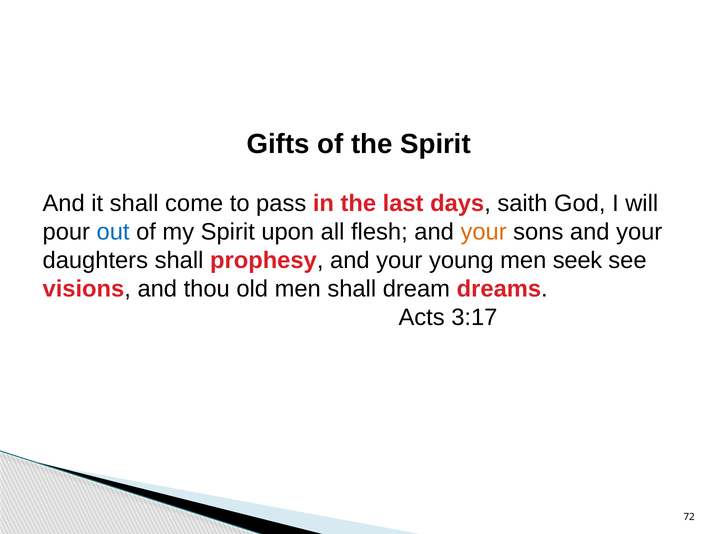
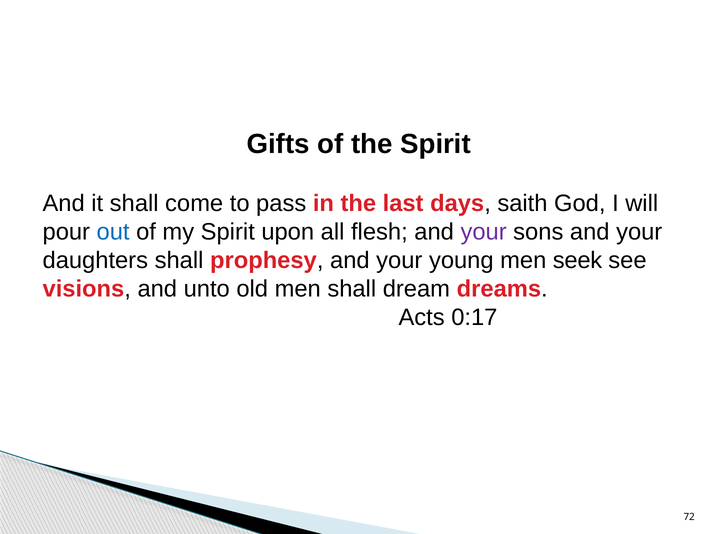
your at (484, 232) colour: orange -> purple
thou: thou -> unto
3:17: 3:17 -> 0:17
